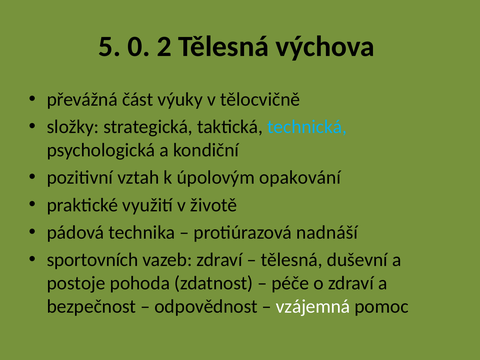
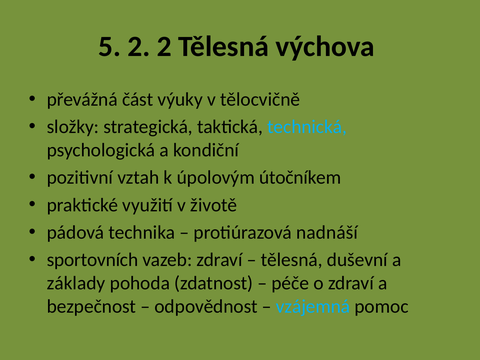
5 0: 0 -> 2
opakování: opakování -> útočníkem
postoje: postoje -> základy
vzájemná colour: white -> light blue
